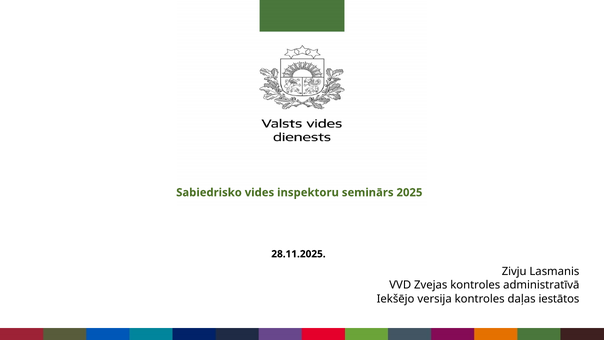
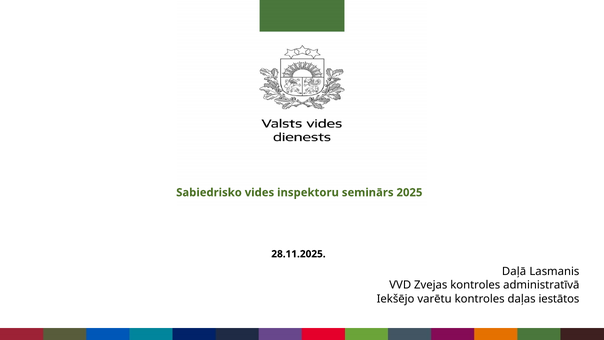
Zivju: Zivju -> Daļā
versija: versija -> varētu
